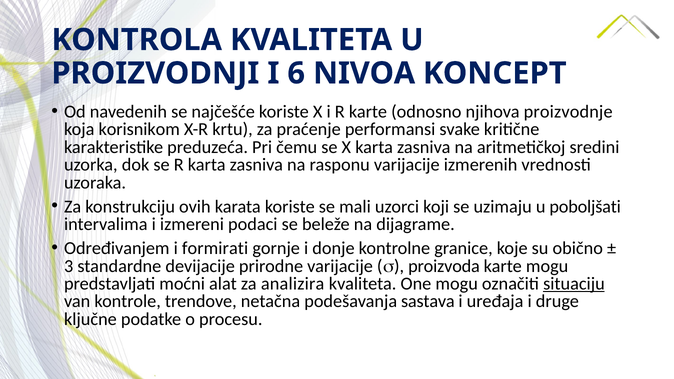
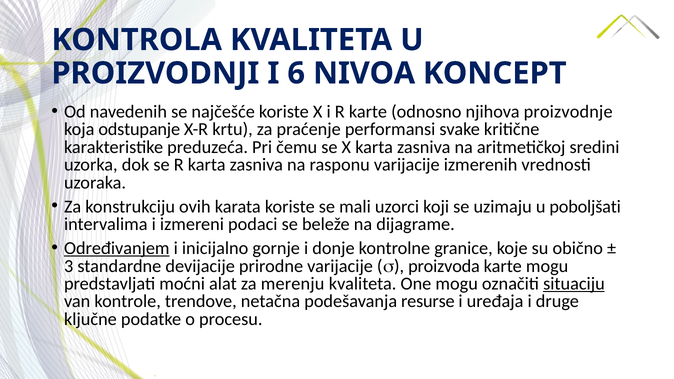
korisnikom: korisnikom -> odstupanje
Određivanjem underline: none -> present
formirati: formirati -> inicijalno
analizira: analizira -> merenju
sastava: sastava -> resurse
